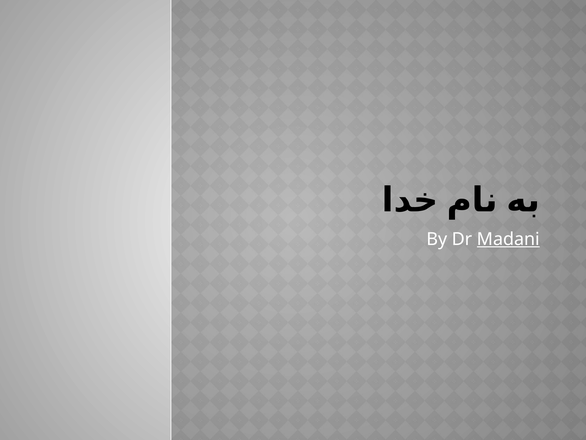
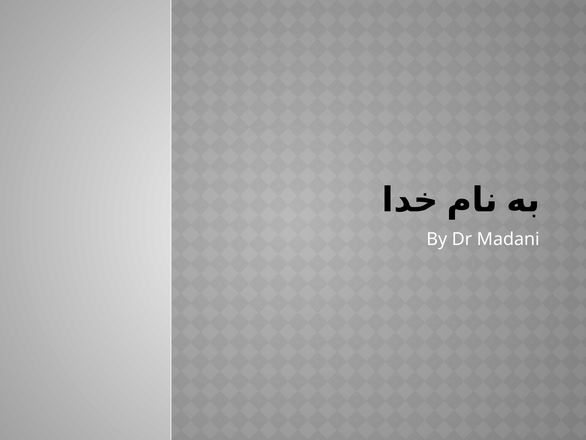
Madani underline: present -> none
